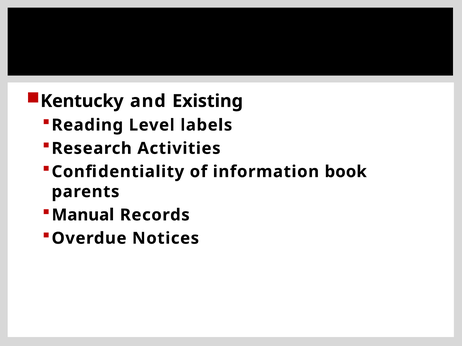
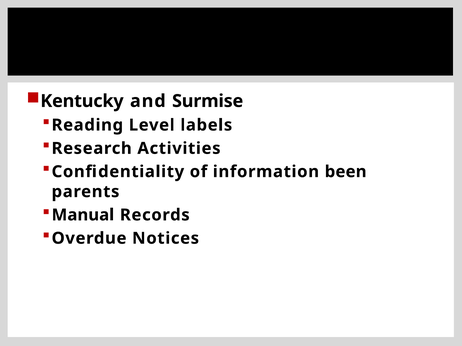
Existing: Existing -> Surmise
book: book -> been
